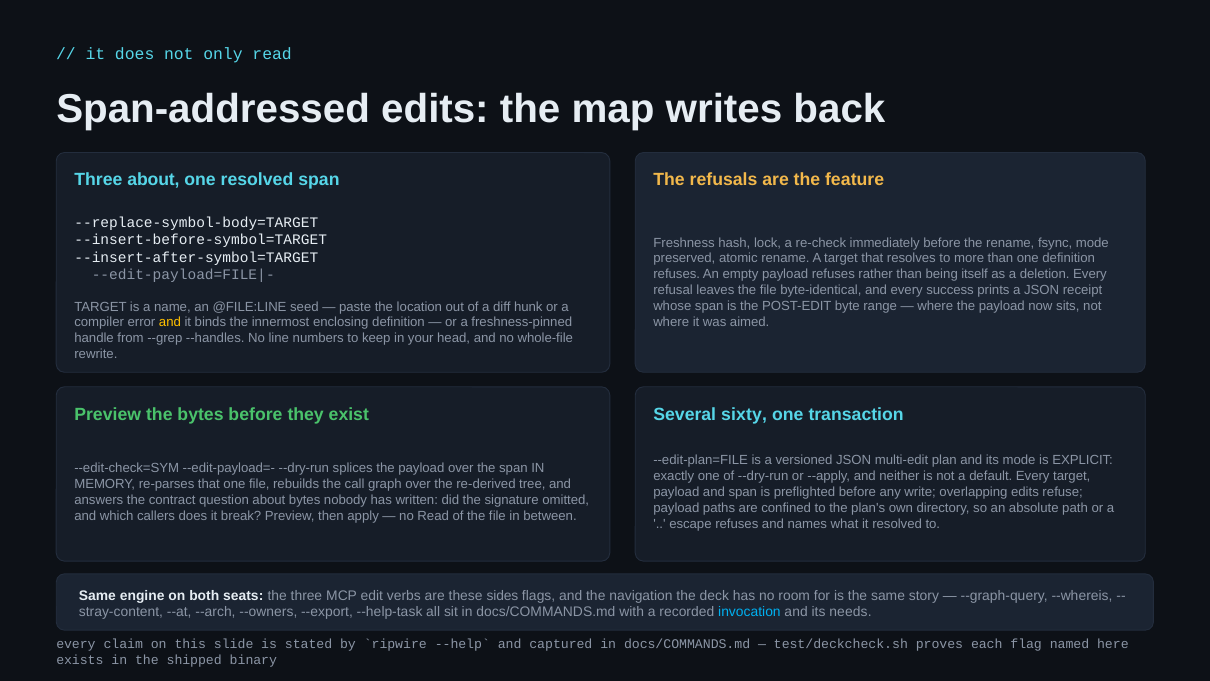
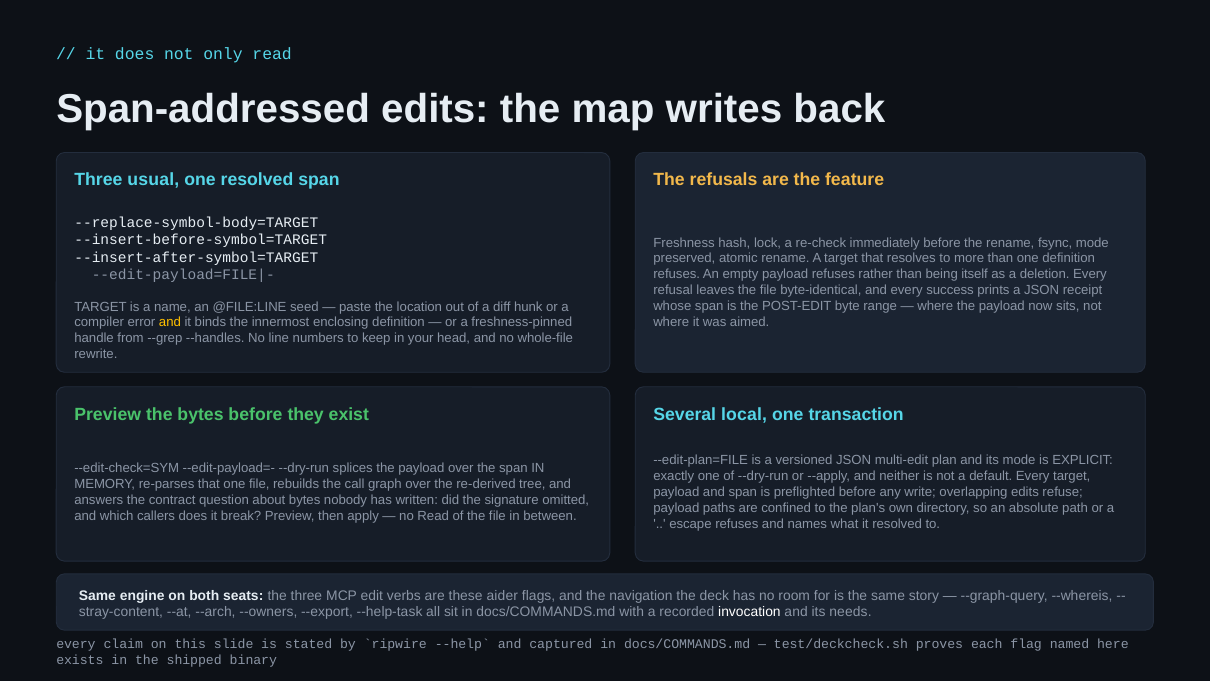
Three about: about -> usual
sixty: sixty -> local
sides: sides -> aider
invocation colour: light blue -> white
